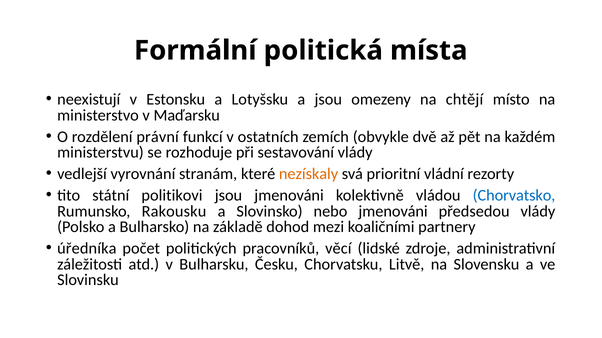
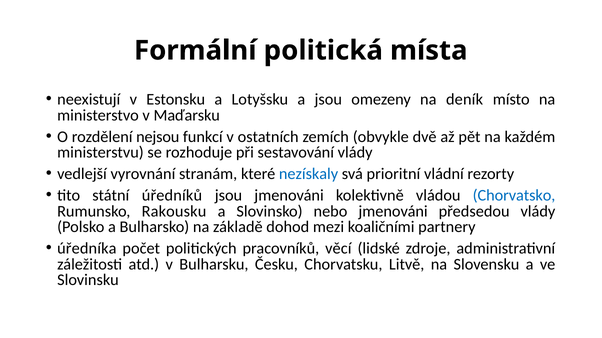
chtějí: chtějí -> deník
právní: právní -> nejsou
nezískaly colour: orange -> blue
politikovi: politikovi -> úředníků
